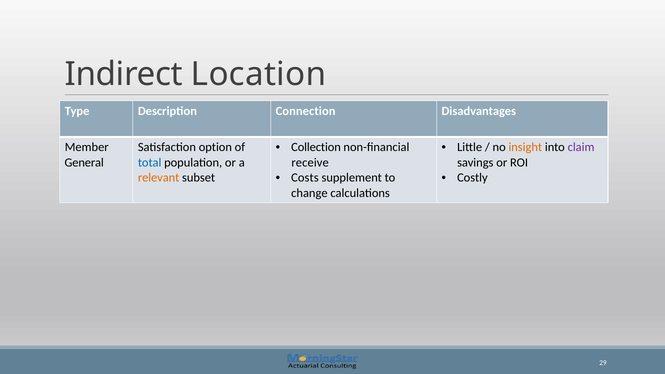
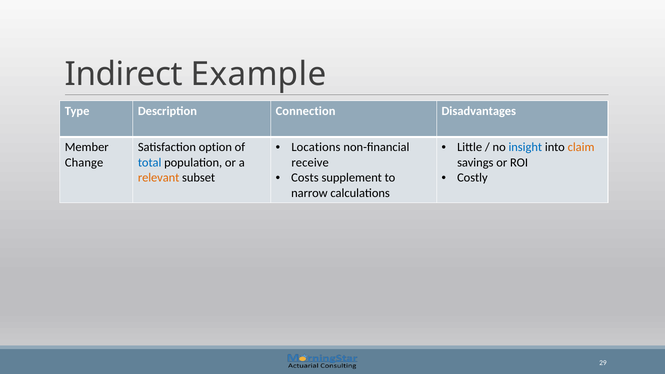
Location: Location -> Example
Collection: Collection -> Locations
insight colour: orange -> blue
claim colour: purple -> orange
General: General -> Change
change: change -> narrow
